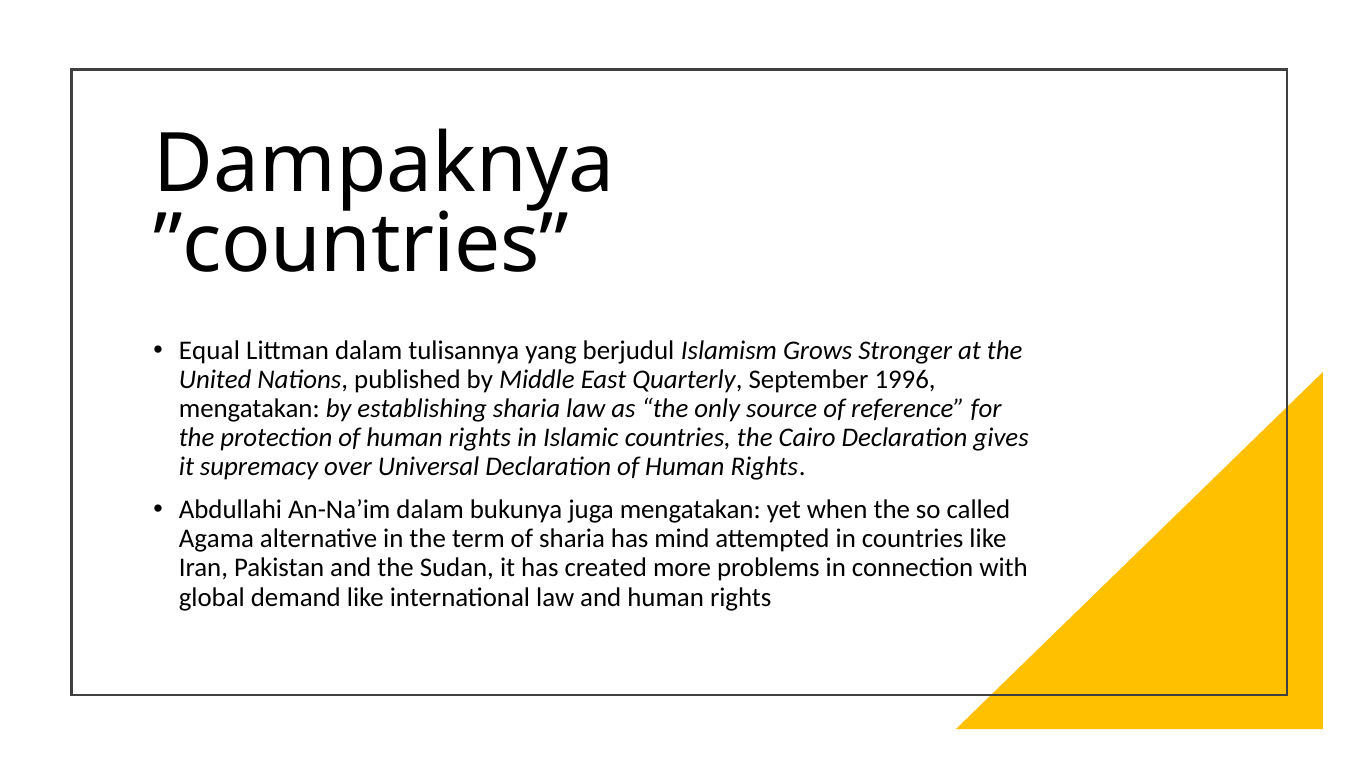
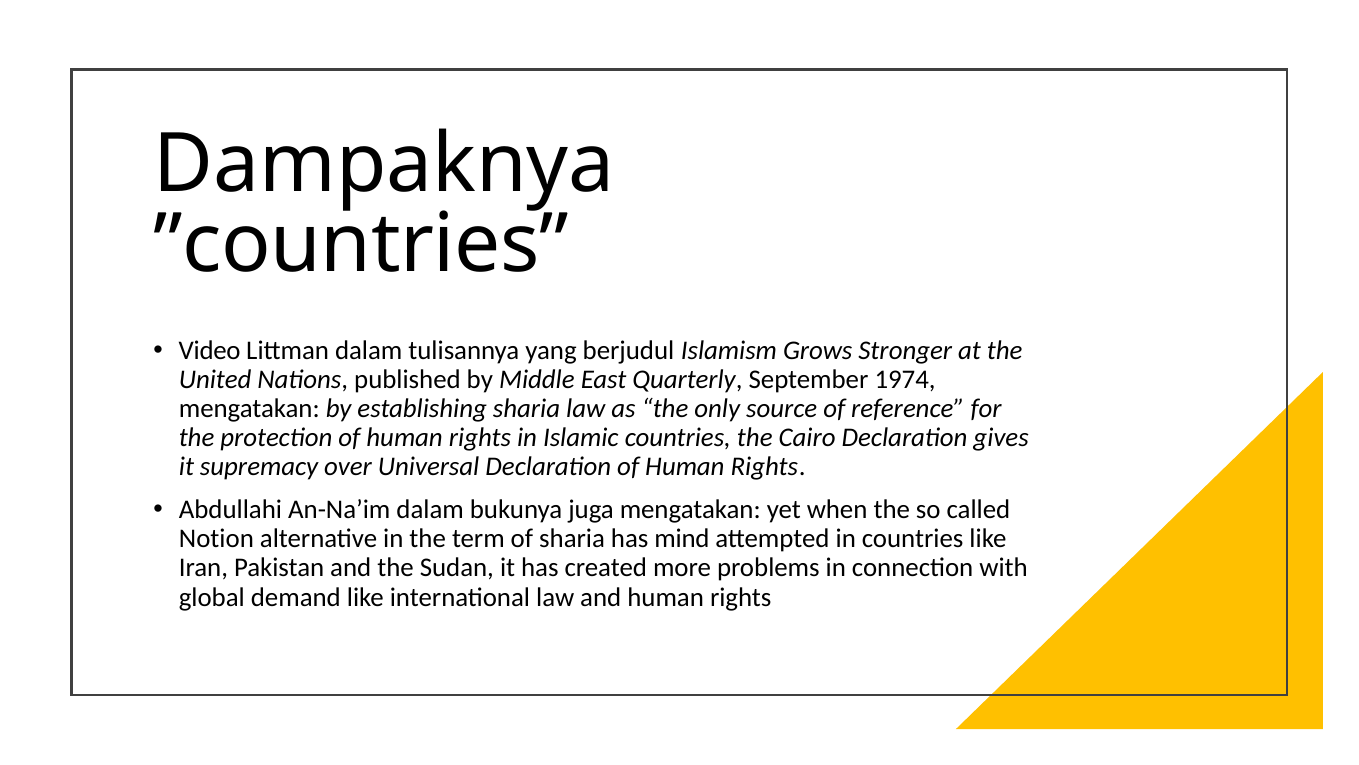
Equal: Equal -> Video
1996: 1996 -> 1974
Agama: Agama -> Notion
